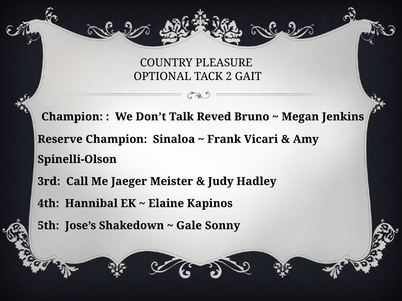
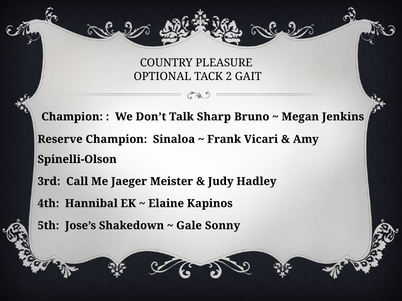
Reved: Reved -> Sharp
